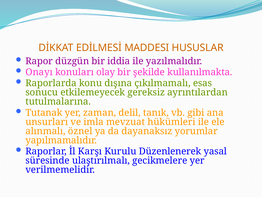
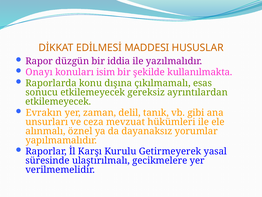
olay: olay -> isim
tutulmalarına at (58, 101): tutulmalarına -> etkilemeyecek
Tutanak: Tutanak -> Evrakın
imla: imla -> ceza
Düzenlenerek: Düzenlenerek -> Getirmeyerek
